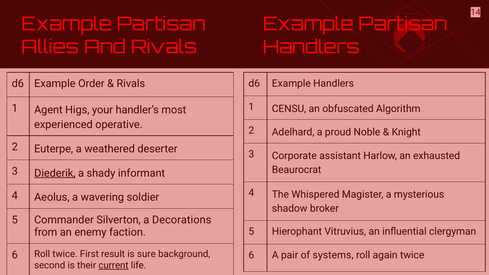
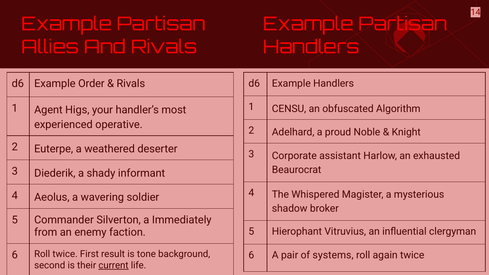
Diederik underline: present -> none
Decorations: Decorations -> Immediately
sure: sure -> tone
